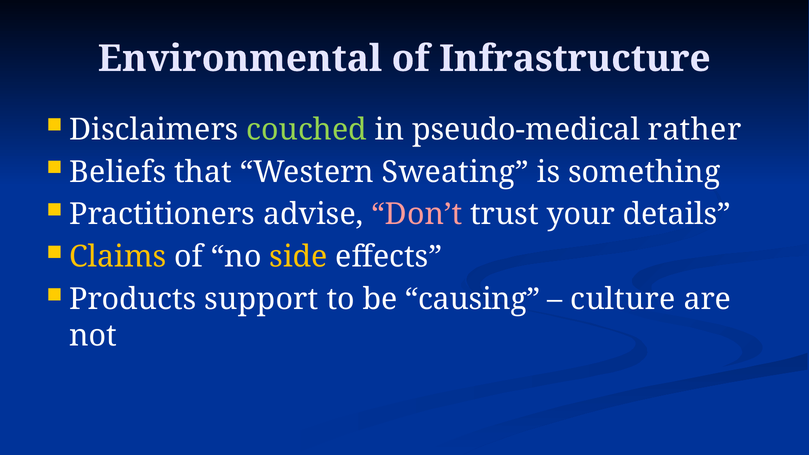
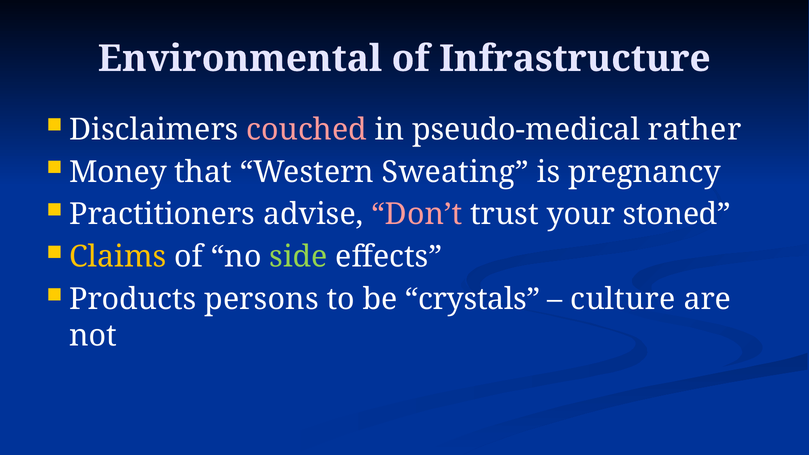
couched colour: light green -> pink
Beliefs: Beliefs -> Money
something: something -> pregnancy
details: details -> stoned
side colour: yellow -> light green
support: support -> persons
causing: causing -> crystals
